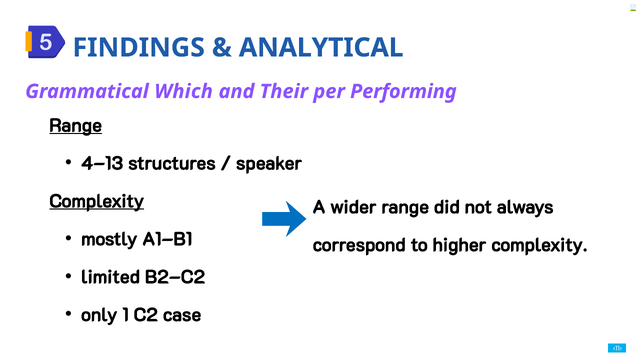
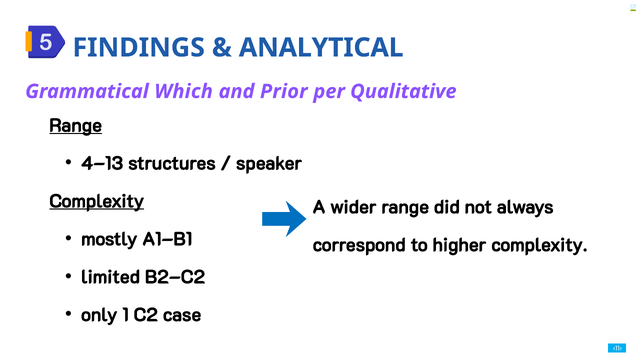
Their: Their -> Prior
Performing: Performing -> Qualitative
